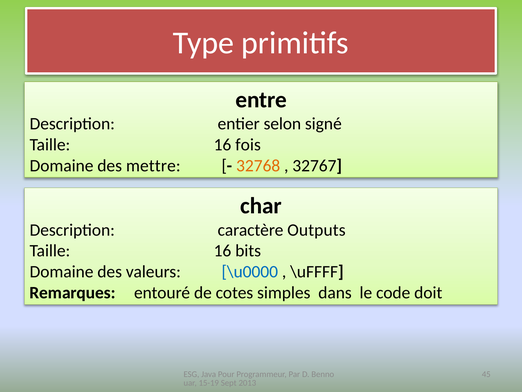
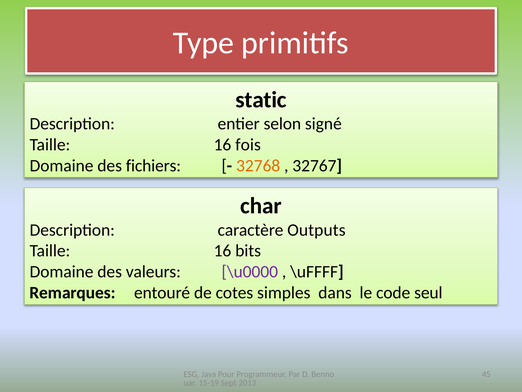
entre: entre -> static
mettre: mettre -> fichiers
\u0000 colour: blue -> purple
doit: doit -> seul
